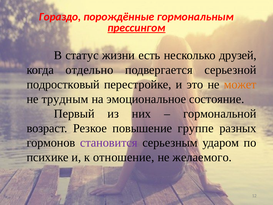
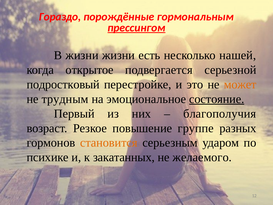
В статус: статус -> жизни
друзей: друзей -> нашей
отдельно: отдельно -> открытое
состояние underline: none -> present
гормональной: гормональной -> благополучия
становится colour: purple -> orange
отношение: отношение -> закатанных
